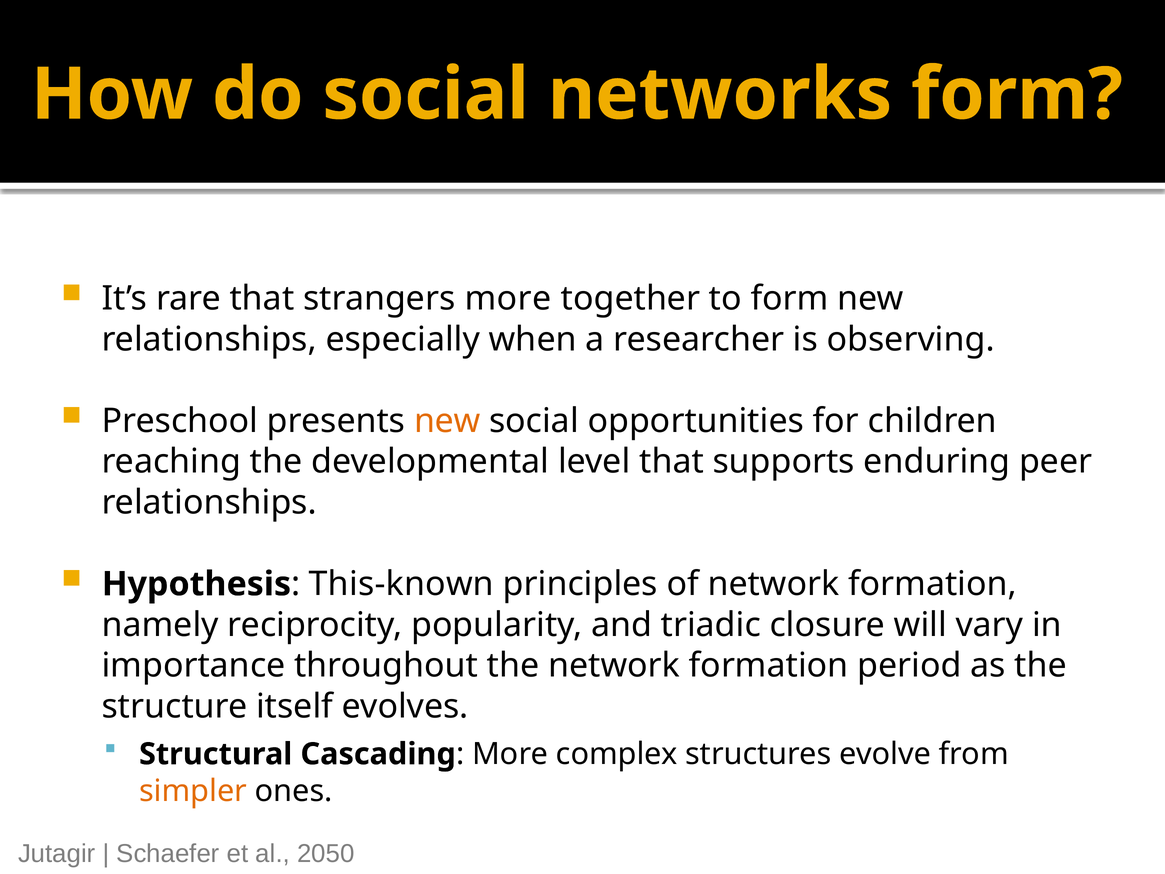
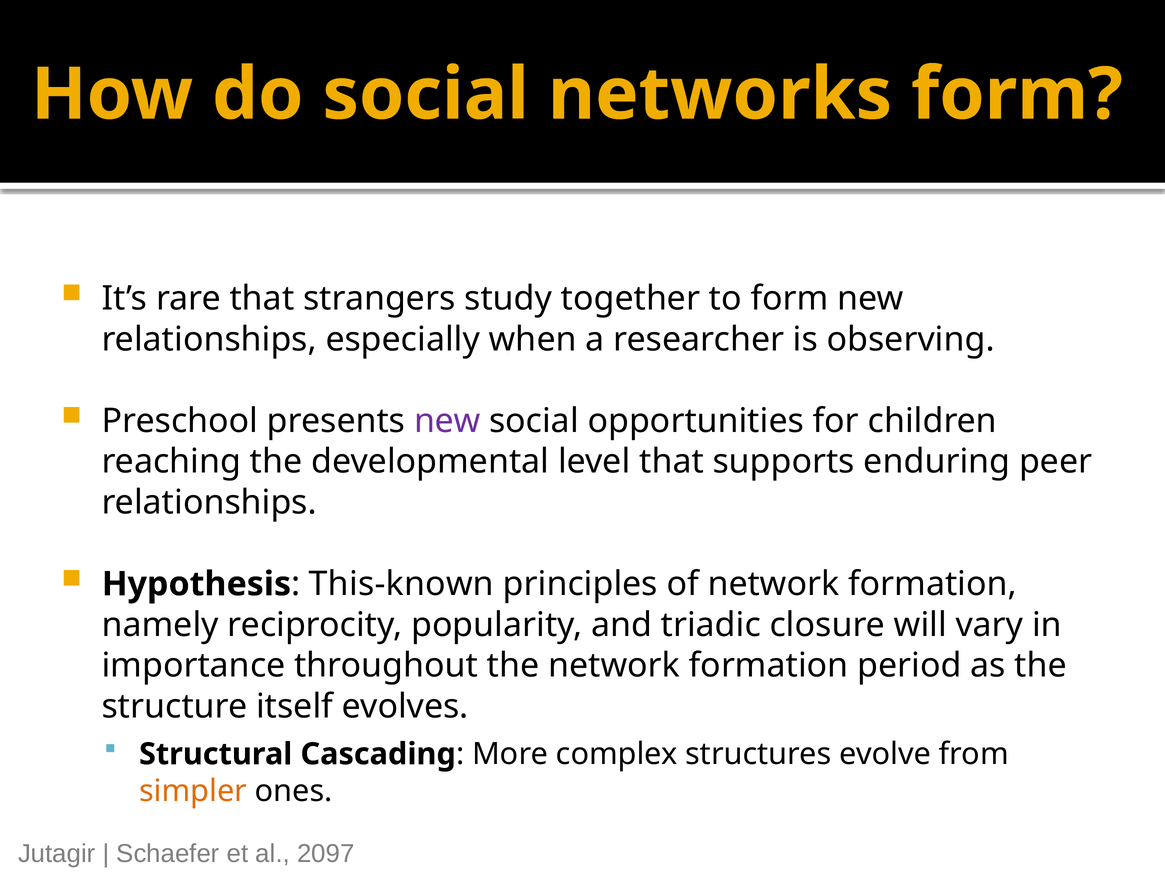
strangers more: more -> study
new at (447, 421) colour: orange -> purple
2050: 2050 -> 2097
